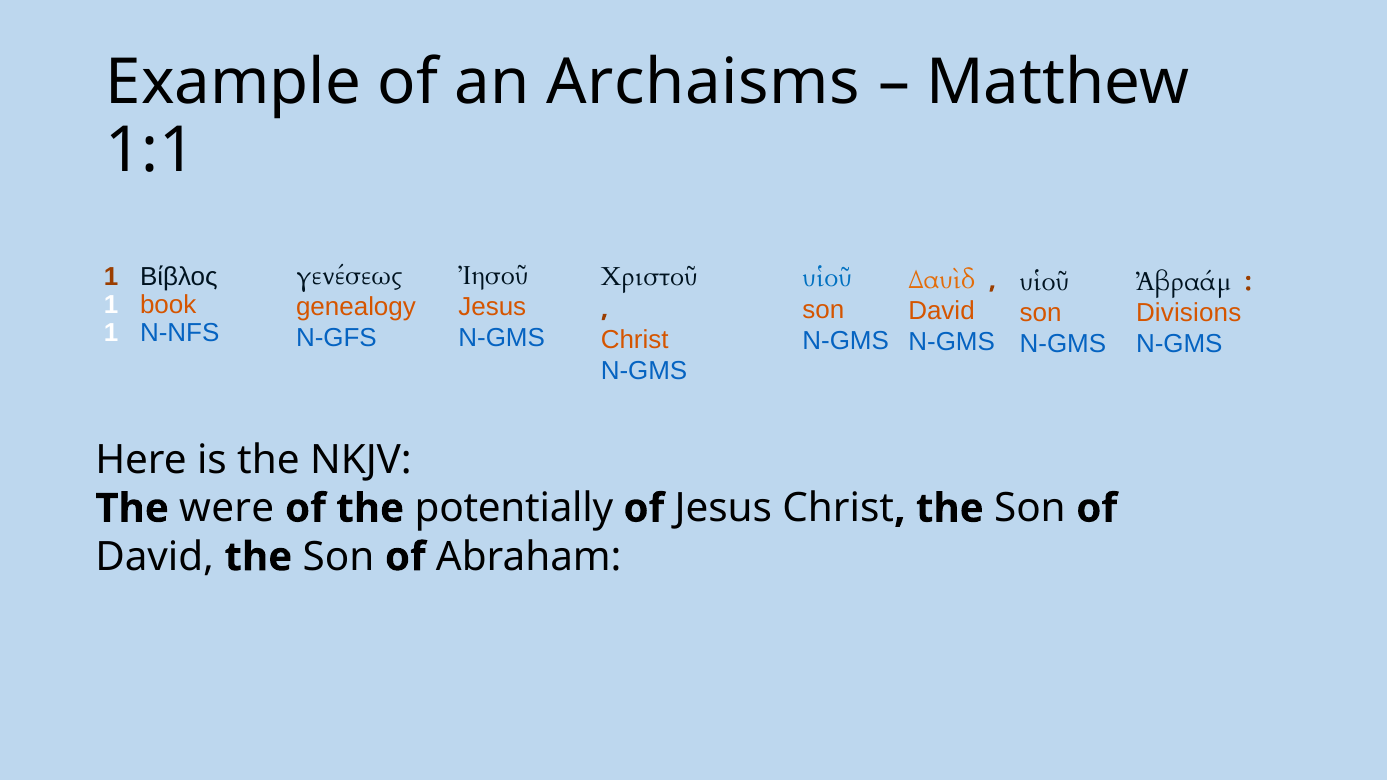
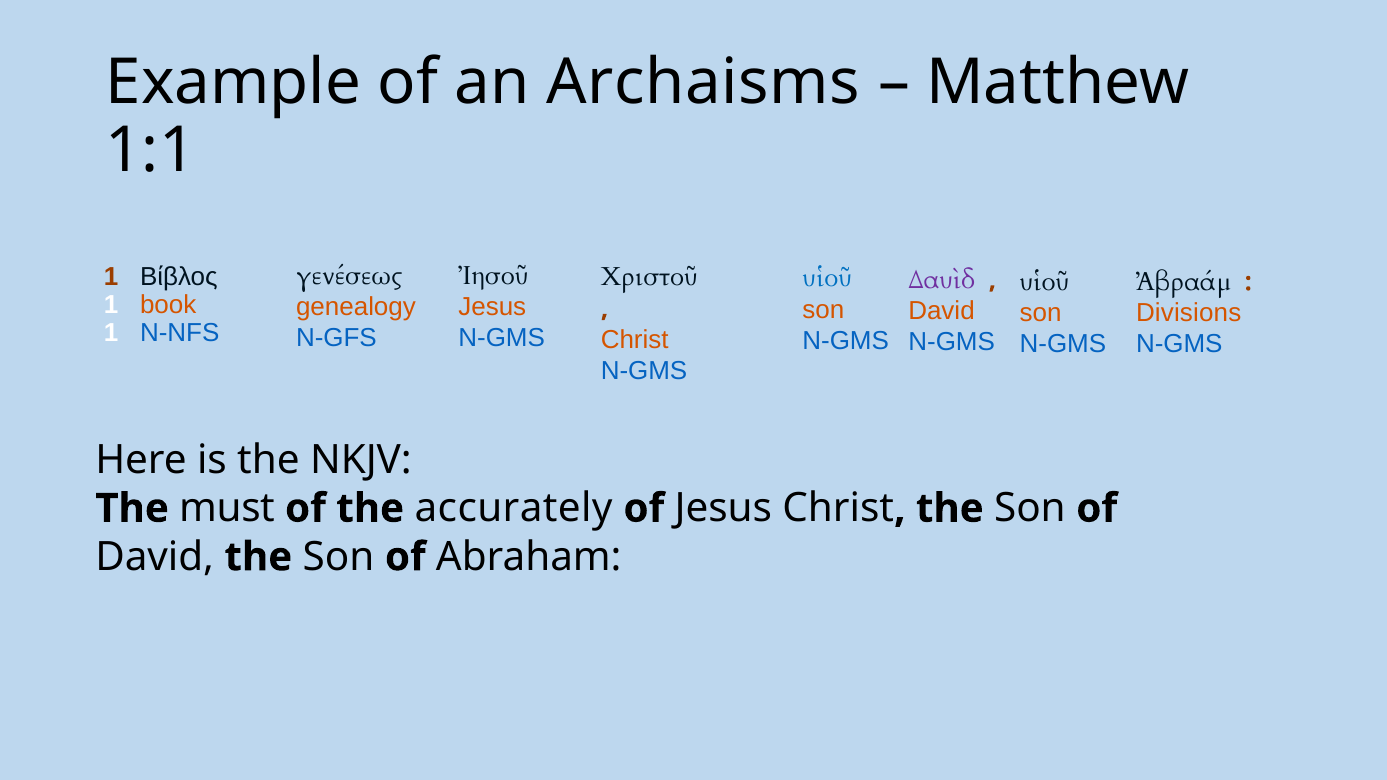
Δαυὶδ colour: orange -> purple
were: were -> must
potentially: potentially -> accurately
